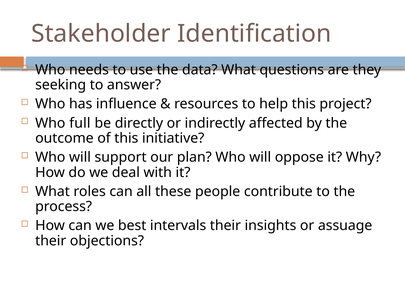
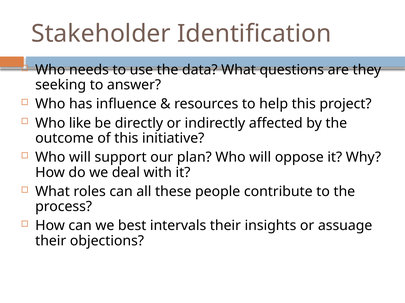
full: full -> like
